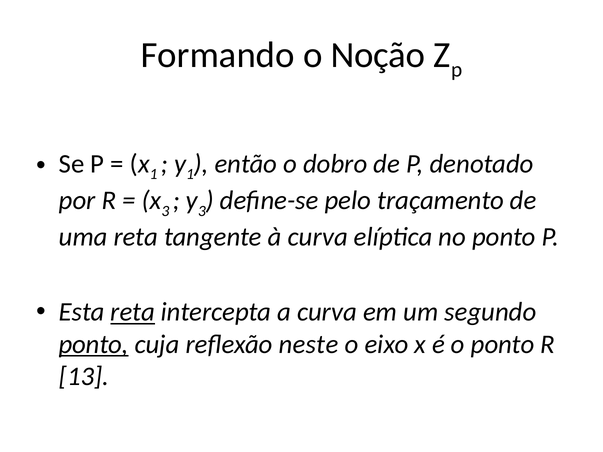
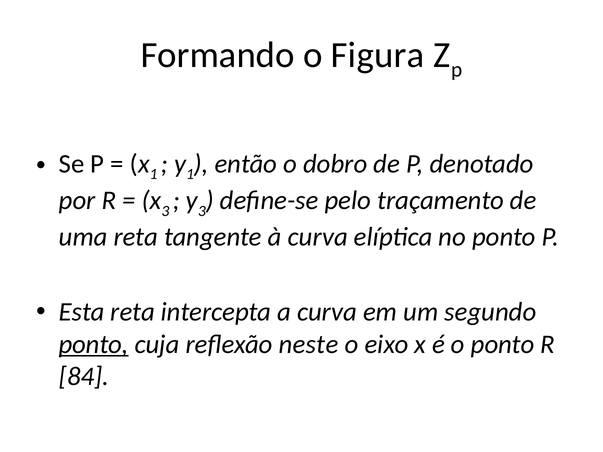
Noção: Noção -> Figura
reta at (133, 312) underline: present -> none
13: 13 -> 84
